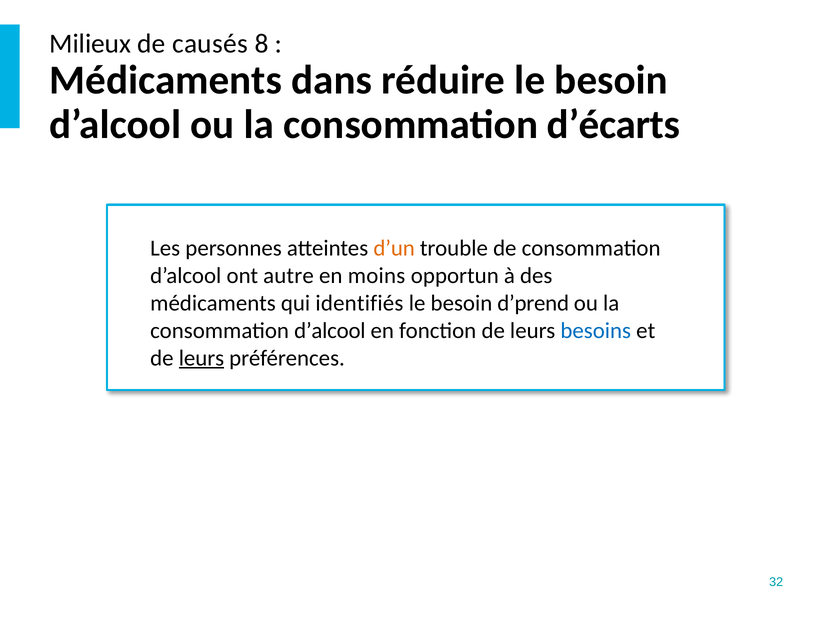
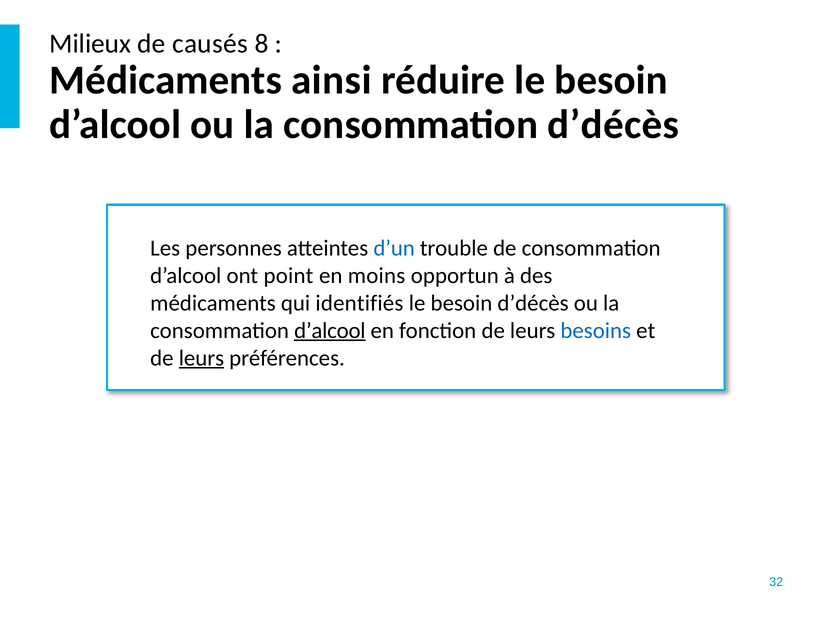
dans: dans -> ainsi
consommation d’écarts: d’écarts -> d’décès
d’un colour: orange -> blue
autre: autre -> point
besoin d’prend: d’prend -> d’décès
d’alcool at (330, 331) underline: none -> present
